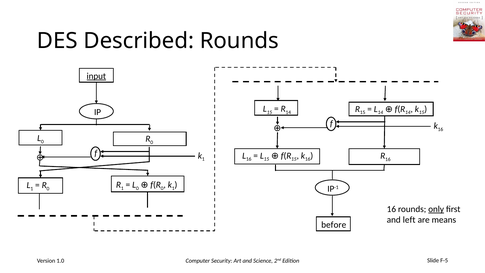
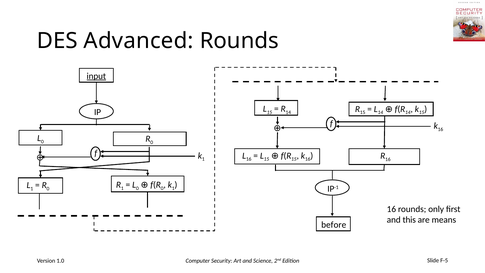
Described: Described -> Advanced
only underline: present -> none
left: left -> this
